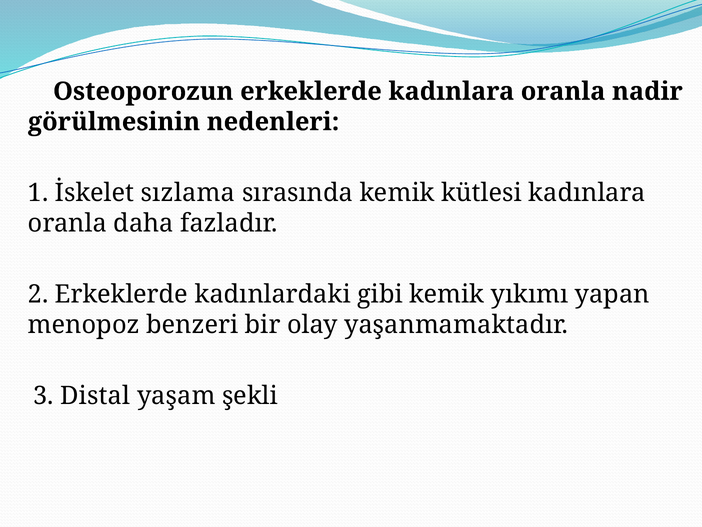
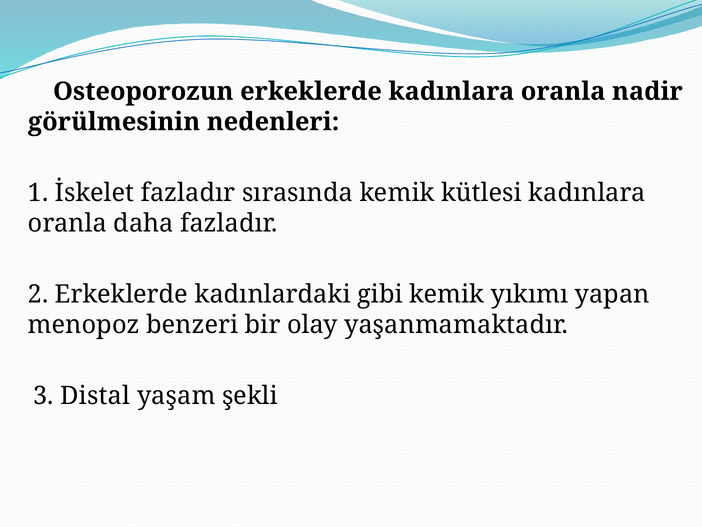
İskelet sızlama: sızlama -> fazladır
